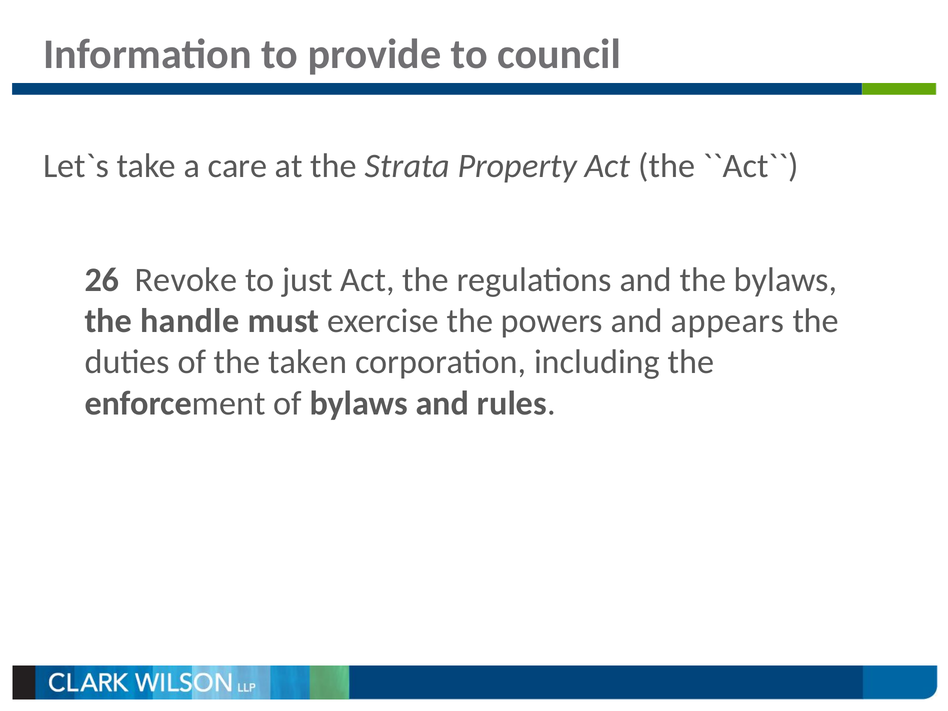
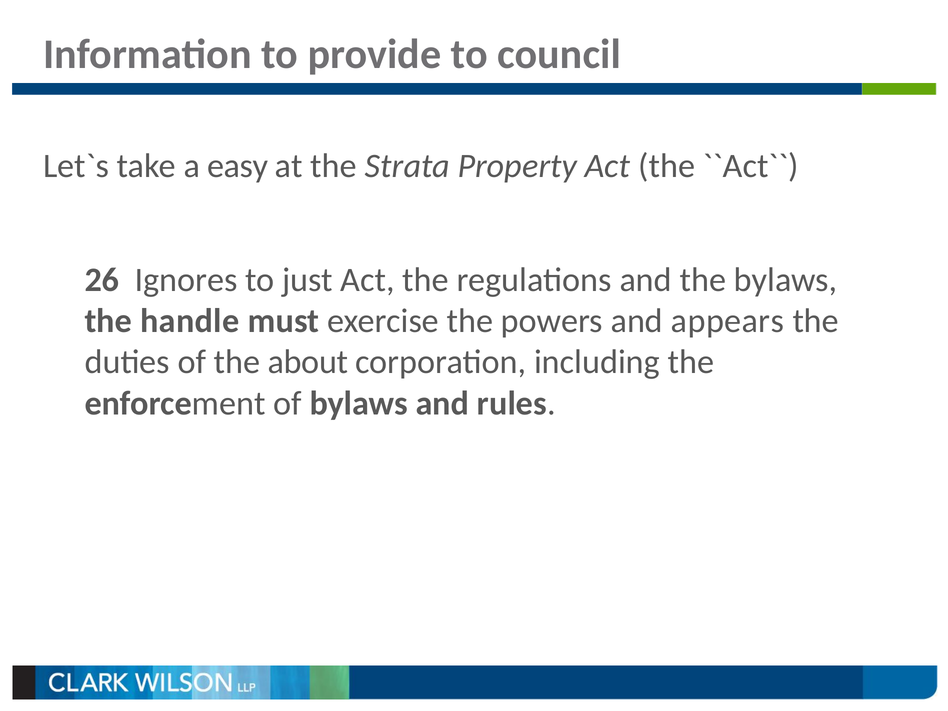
care: care -> easy
Revoke: Revoke -> Ignores
taken: taken -> about
